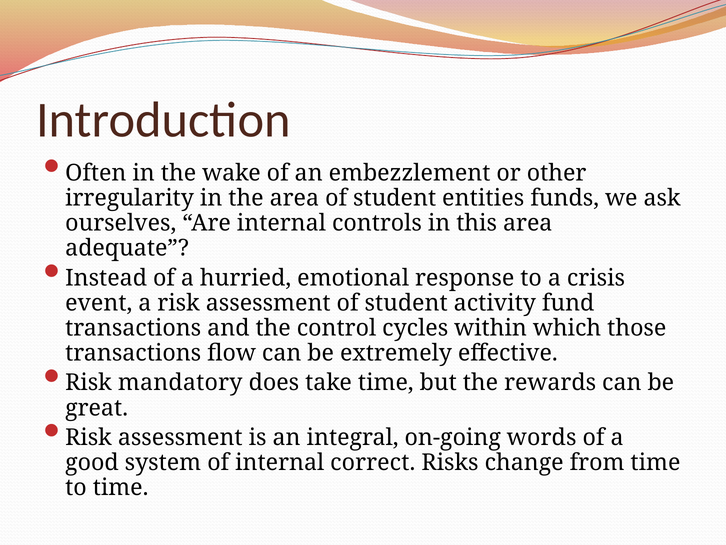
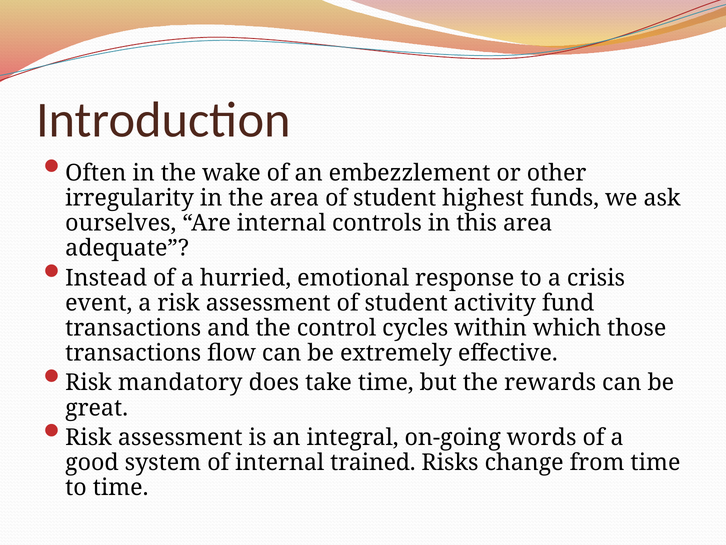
entities: entities -> highest
correct: correct -> trained
